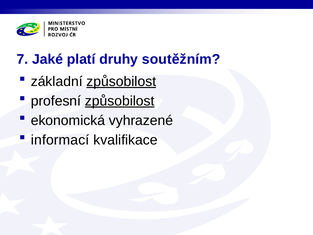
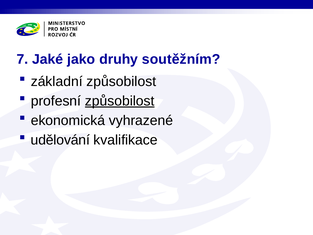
platí: platí -> jako
způsobilost at (121, 81) underline: present -> none
informací: informací -> udělování
